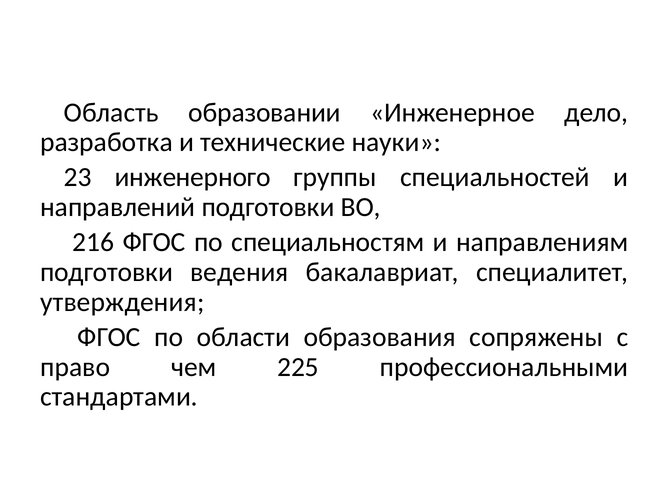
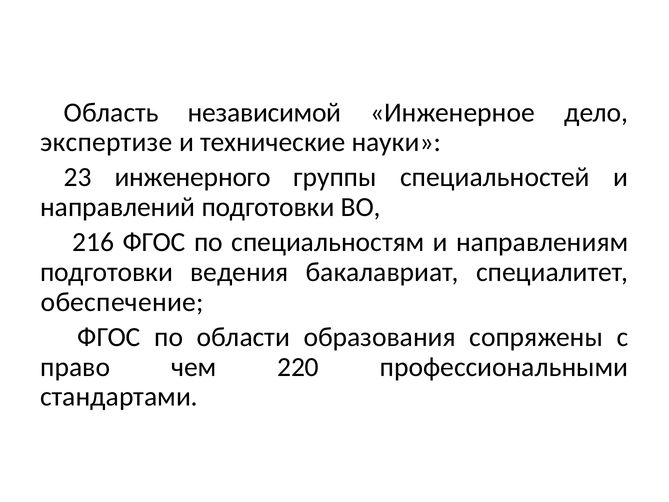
образовании: образовании -> независимой
разработка: разработка -> экспертизе
утверждения: утверждения -> обеспечение
225: 225 -> 220
